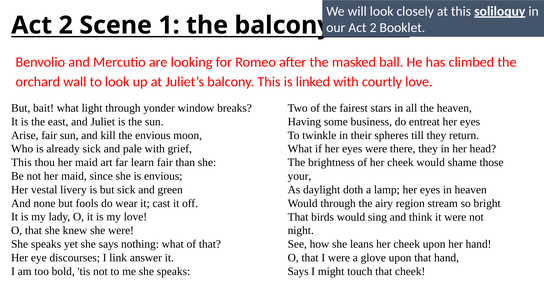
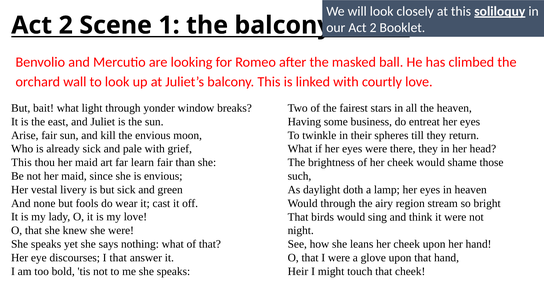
your: your -> such
I link: link -> that
Says at (298, 271): Says -> Heir
